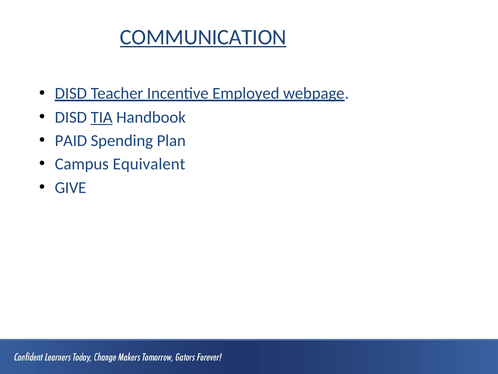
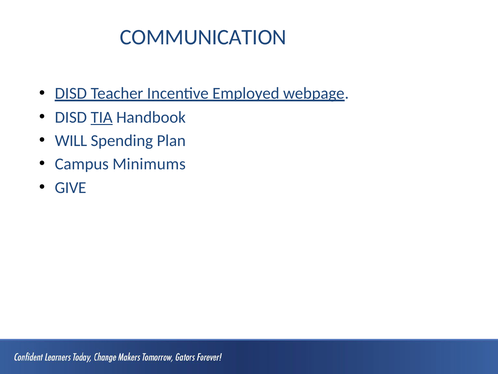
COMMUNICATION underline: present -> none
PAID: PAID -> WILL
Equivalent: Equivalent -> Minimums
